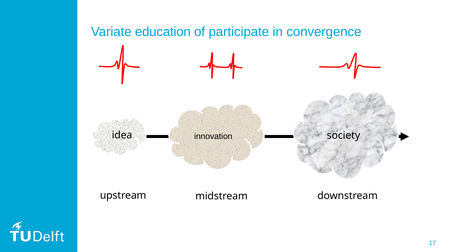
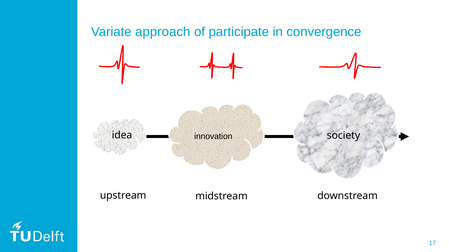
education: education -> approach
